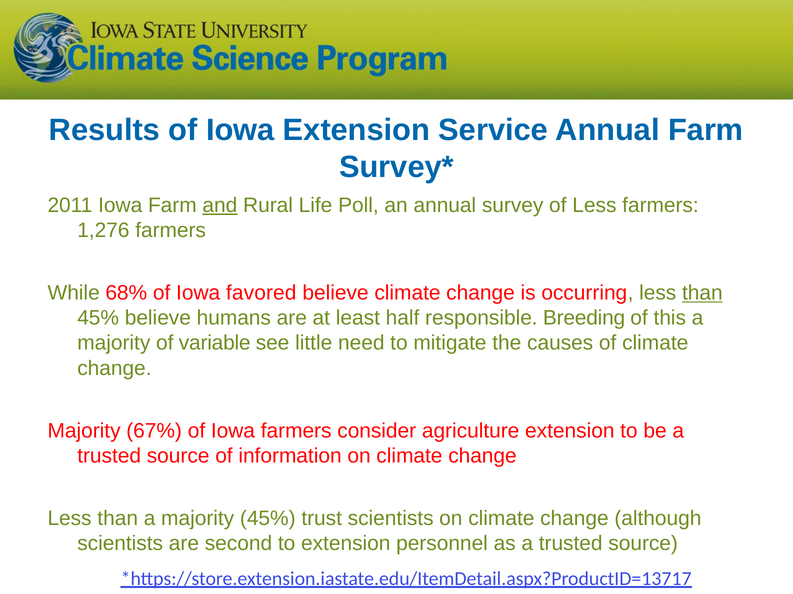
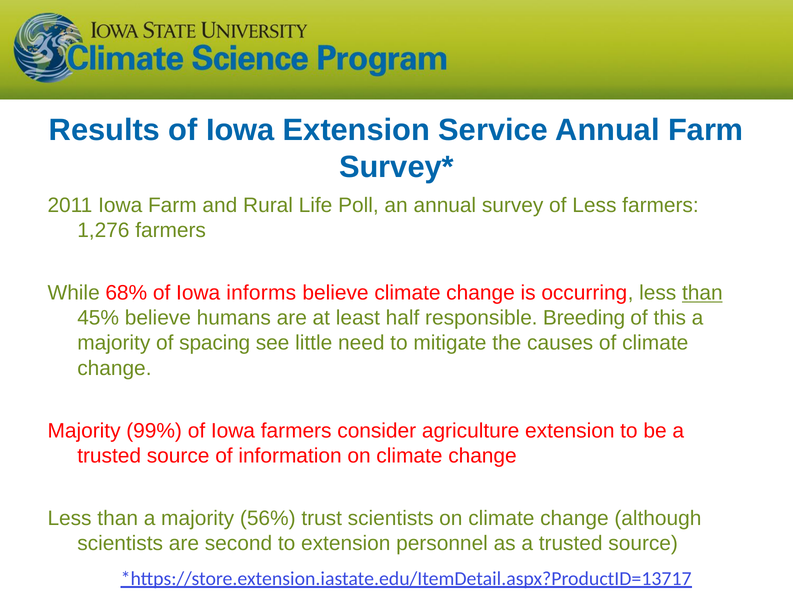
and underline: present -> none
favored: favored -> informs
variable: variable -> spacing
67%: 67% -> 99%
majority 45%: 45% -> 56%
